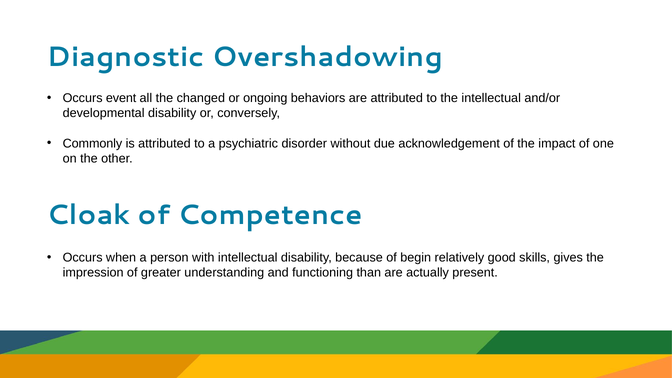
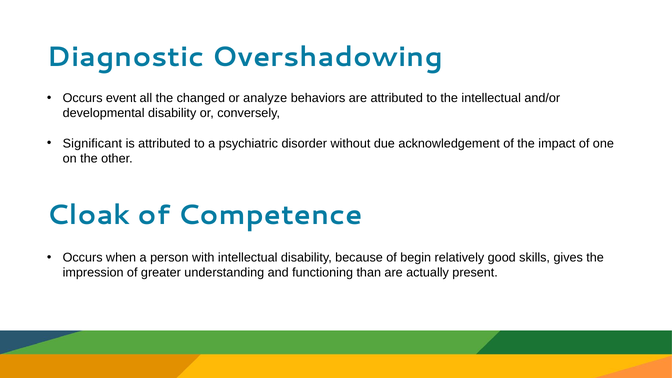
ongoing: ongoing -> analyze
Commonly: Commonly -> Significant
